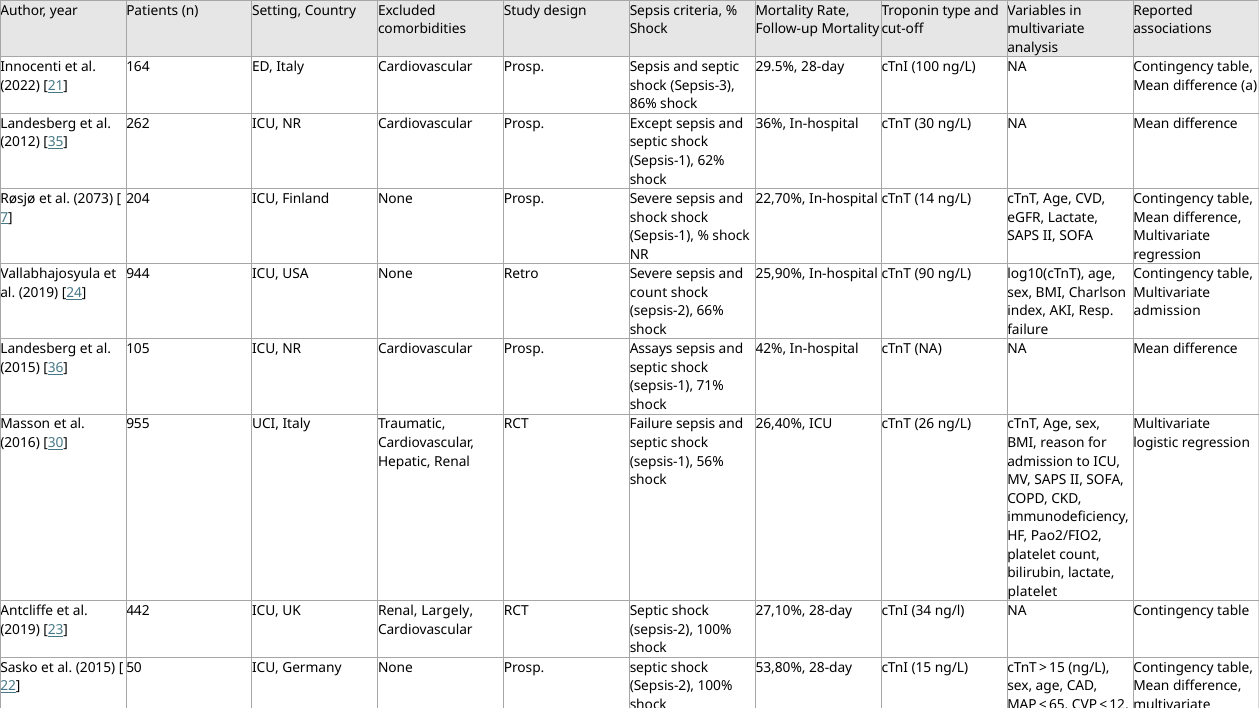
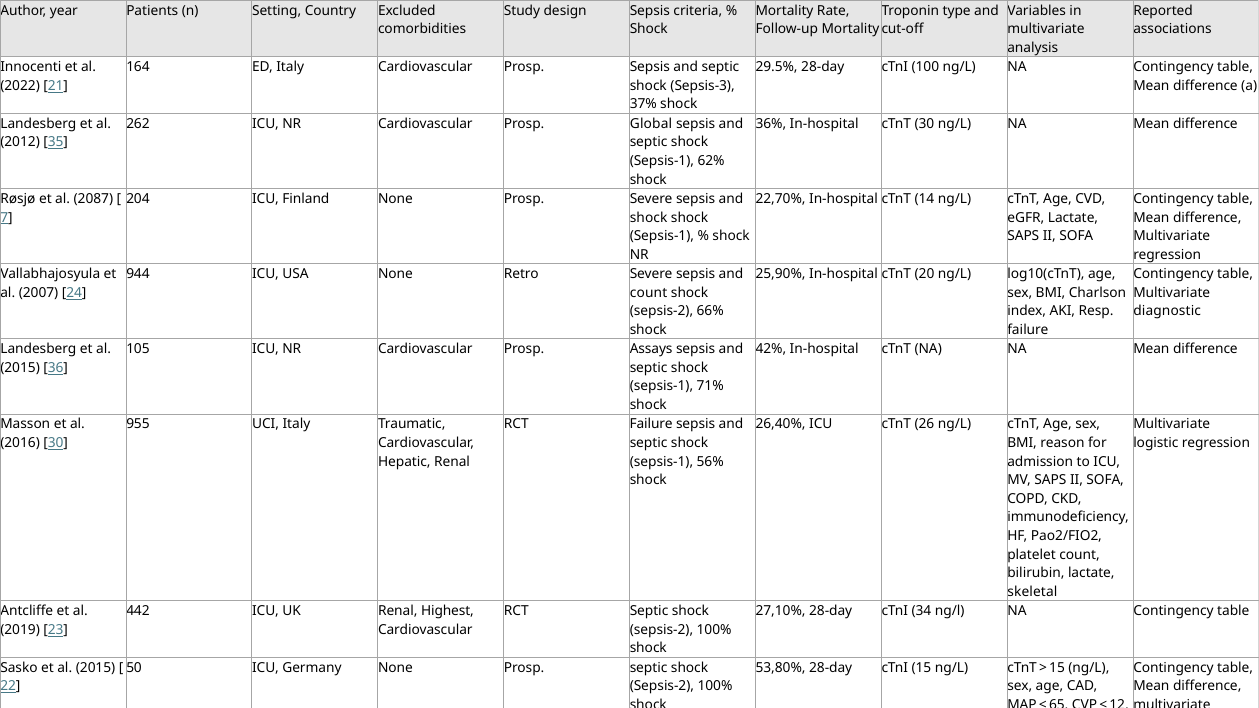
86%: 86% -> 37%
Except: Except -> Global
2073: 2073 -> 2087
90: 90 -> 20
2019 at (39, 293): 2019 -> 2007
admission at (1167, 311): admission -> diagnostic
platelet at (1032, 592): platelet -> skeletal
Largely: Largely -> Highest
